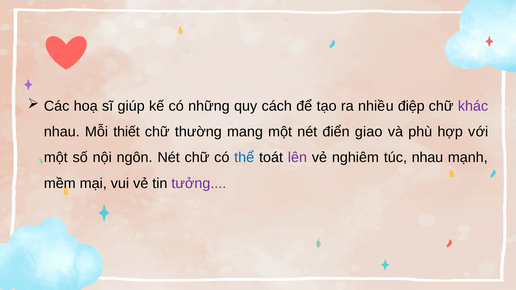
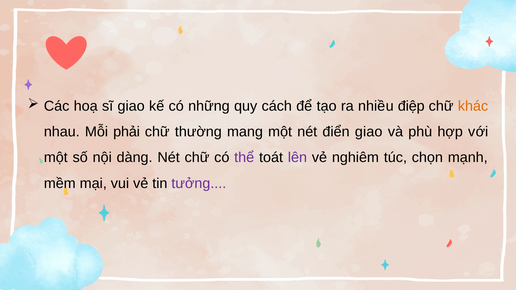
sĩ giúp: giúp -> giao
khác colour: purple -> orange
thiết: thiết -> phải
ngôn: ngôn -> dàng
thể colour: blue -> purple
túc nhau: nhau -> chọn
